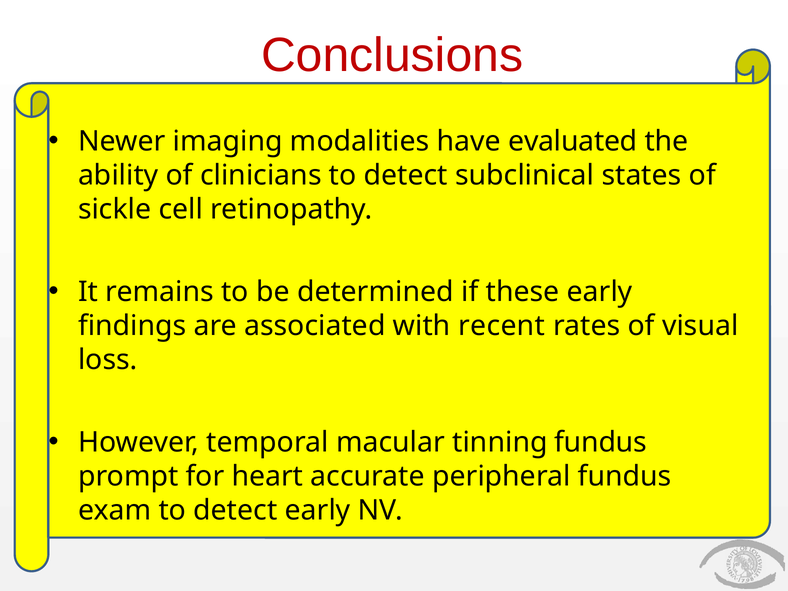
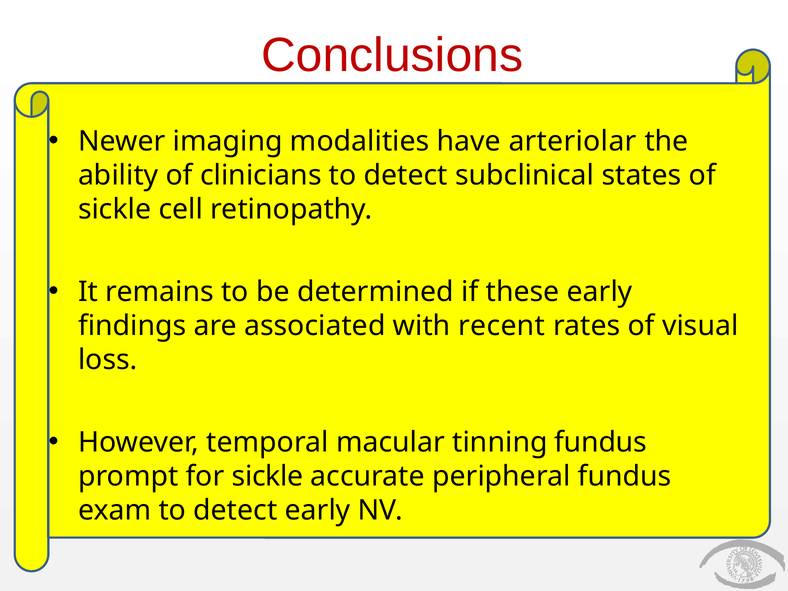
evaluated: evaluated -> arteriolar
for heart: heart -> sickle
